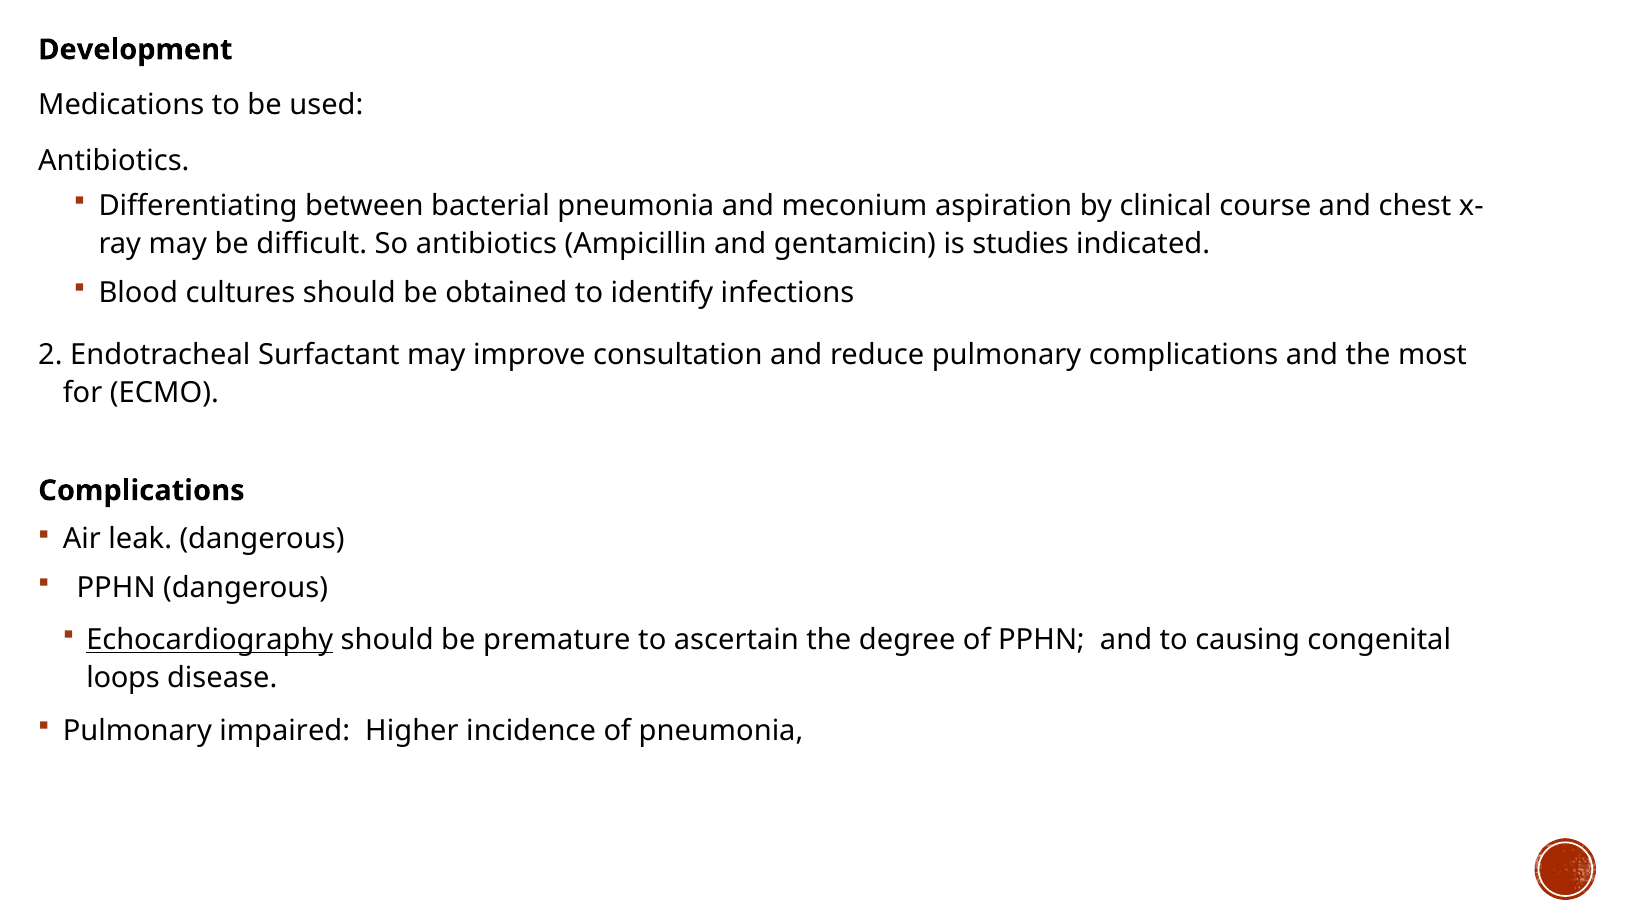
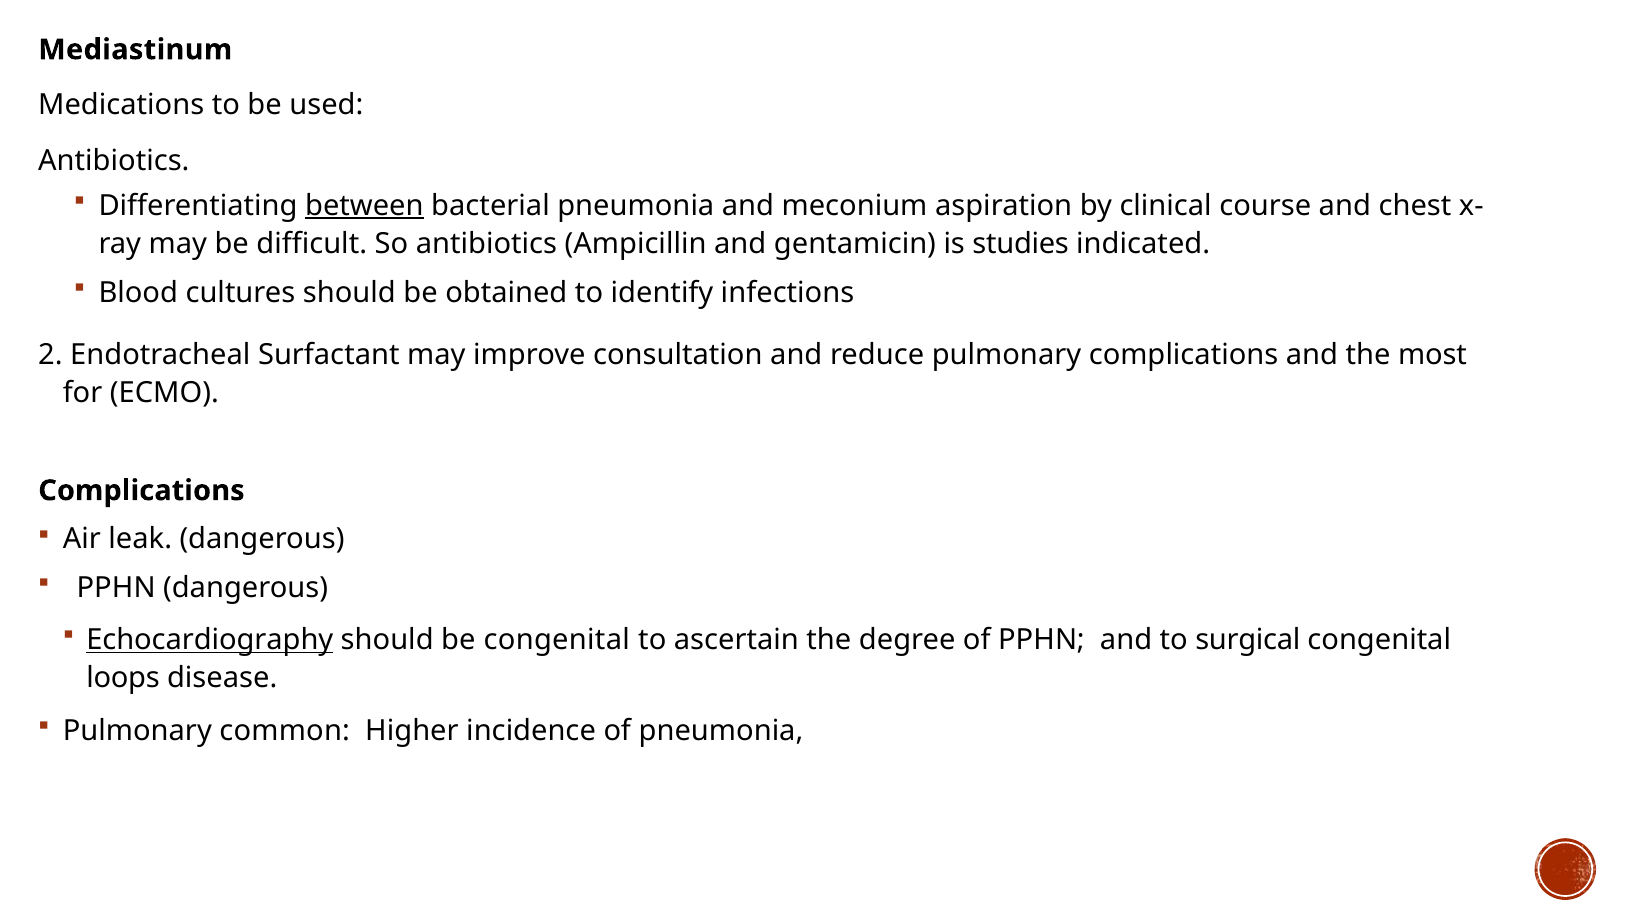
Development: Development -> Mediastinum
between underline: none -> present
be premature: premature -> congenital
causing: causing -> surgical
impaired: impaired -> common
